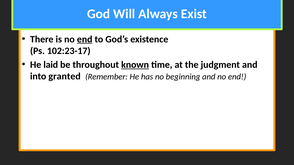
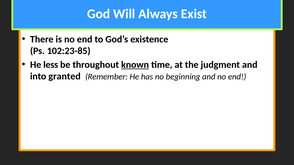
end at (85, 39) underline: present -> none
102:23-17: 102:23-17 -> 102:23-85
laid: laid -> less
